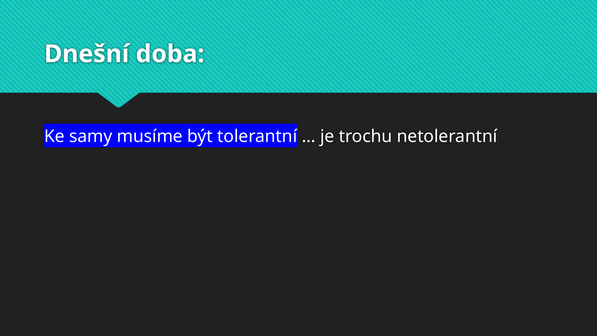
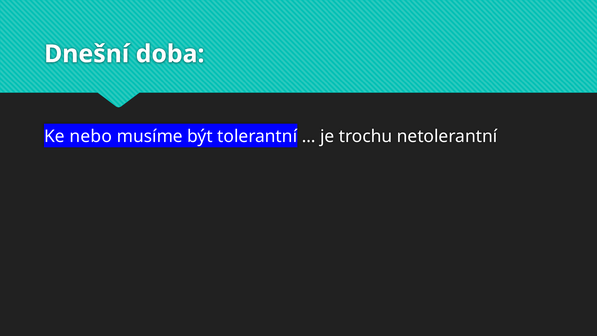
samy: samy -> nebo
